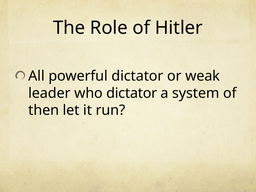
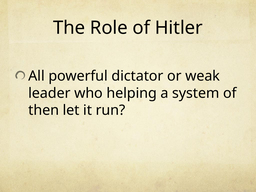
who dictator: dictator -> helping
